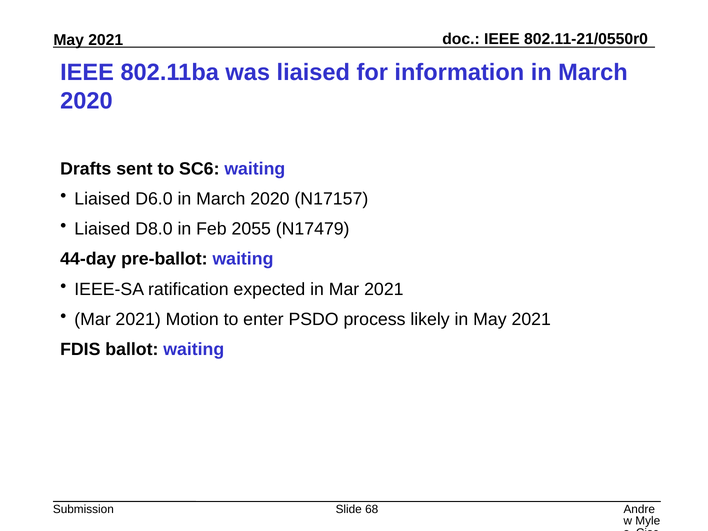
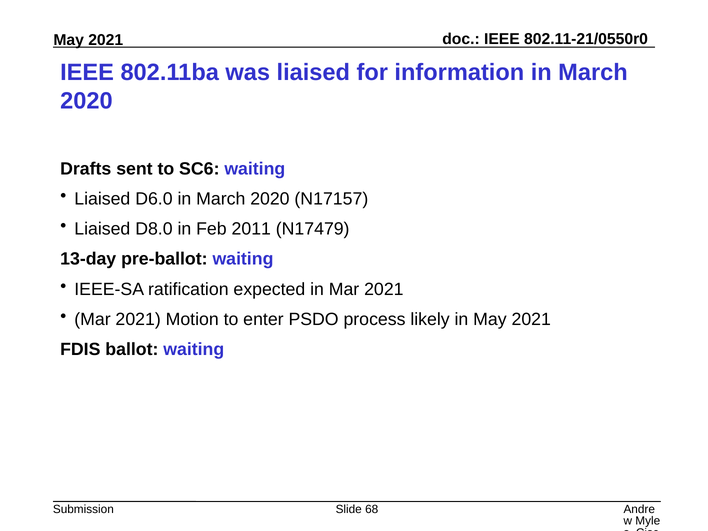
2055: 2055 -> 2011
44-day: 44-day -> 13-day
